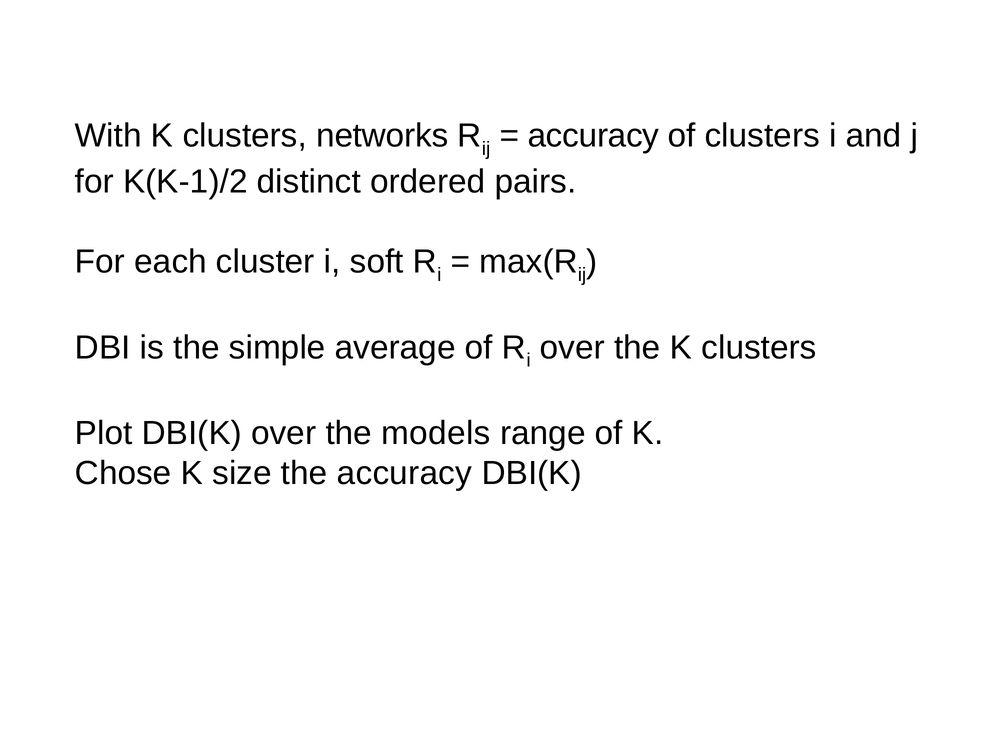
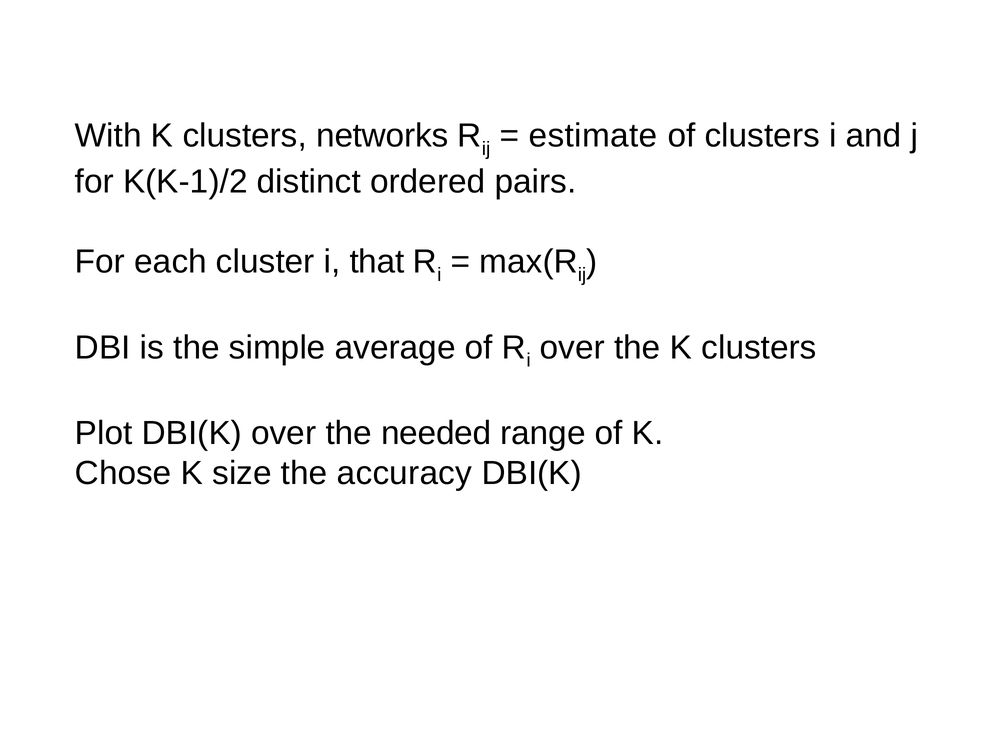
accuracy at (593, 136): accuracy -> estimate
soft: soft -> that
models: models -> needed
